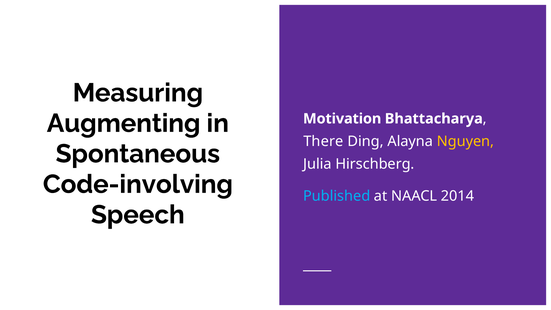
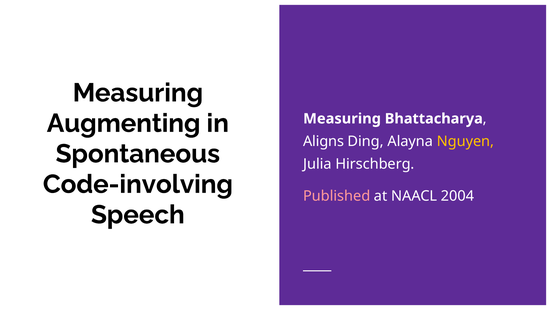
Motivation at (342, 119): Motivation -> Measuring
There: There -> Aligns
Published colour: light blue -> pink
2014: 2014 -> 2004
